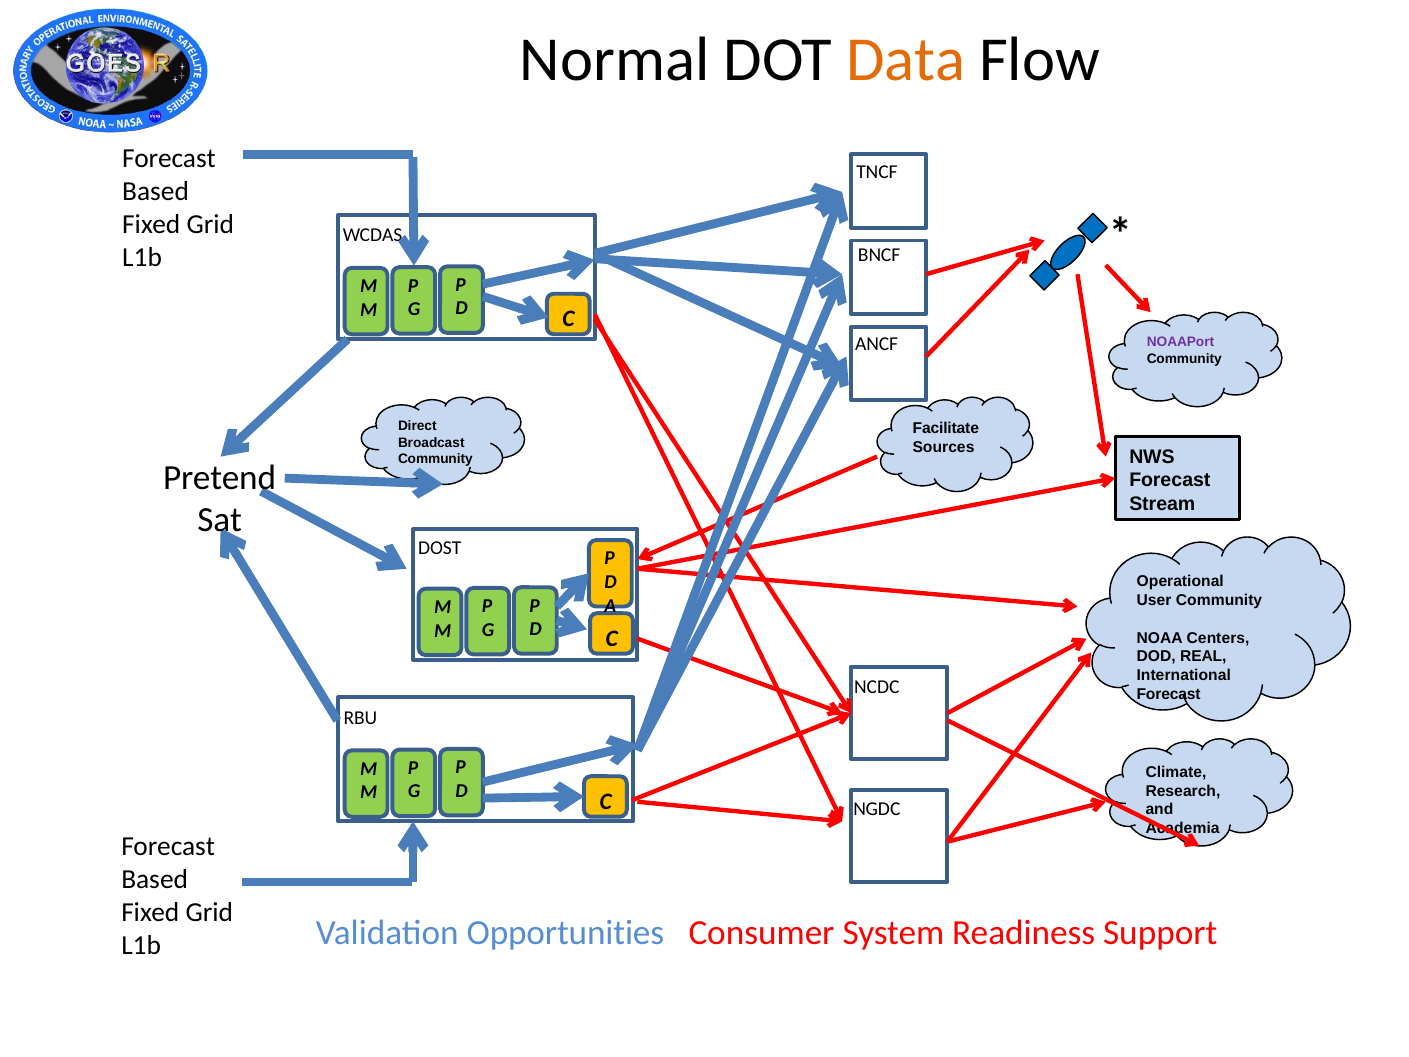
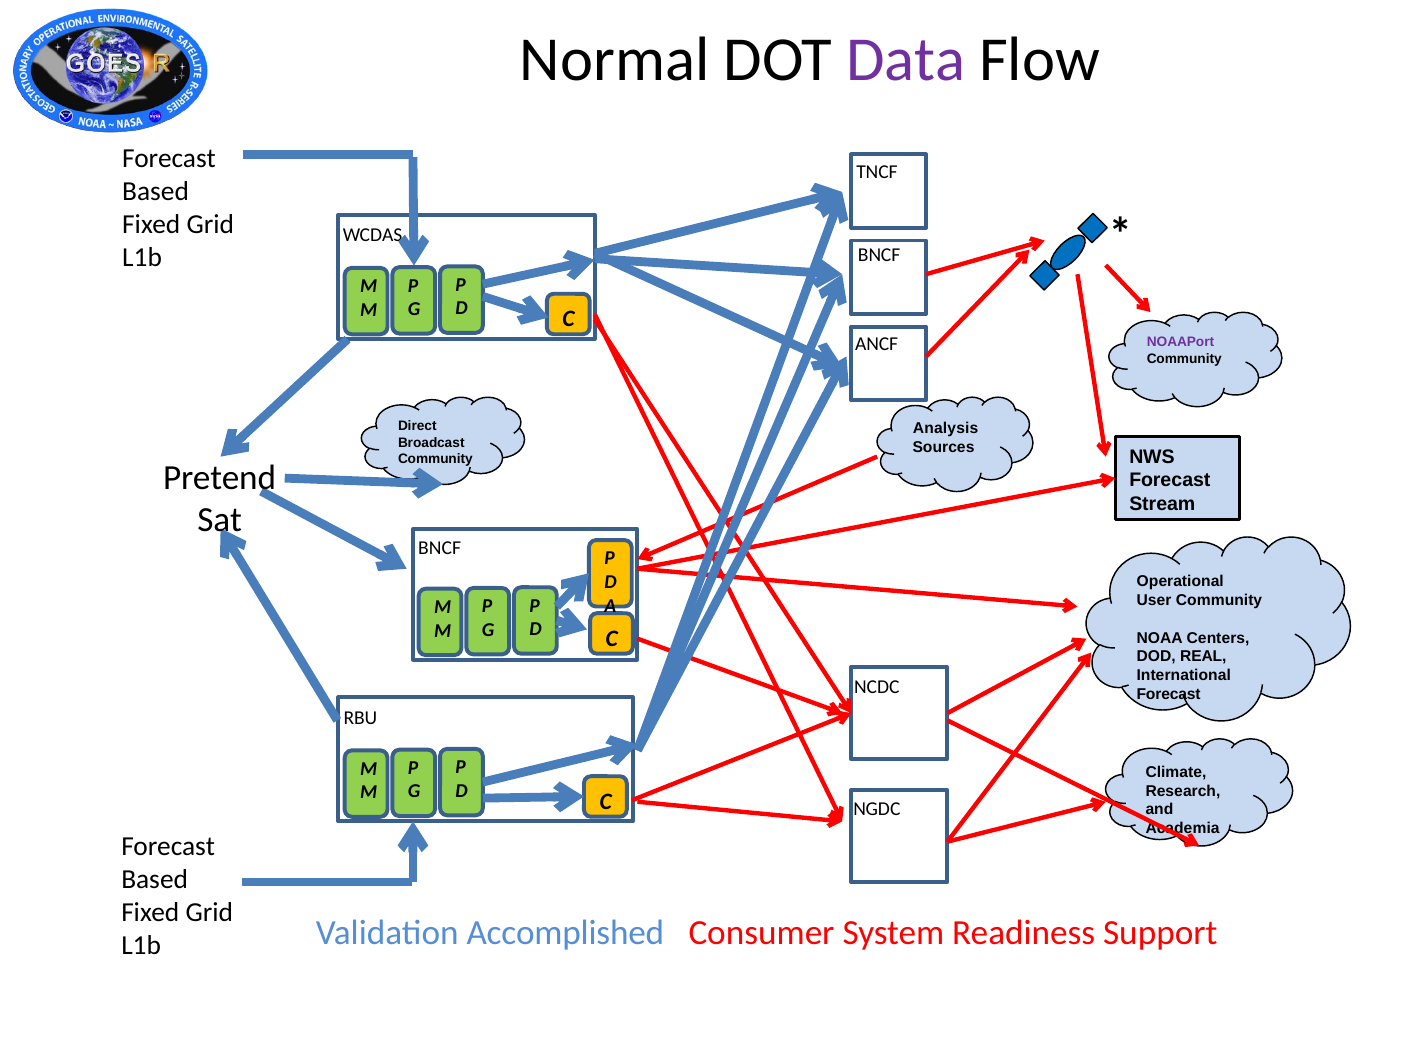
Data colour: orange -> purple
Facilitate: Facilitate -> Analysis
DOST at (440, 548): DOST -> BNCF
Opportunities: Opportunities -> Accomplished
